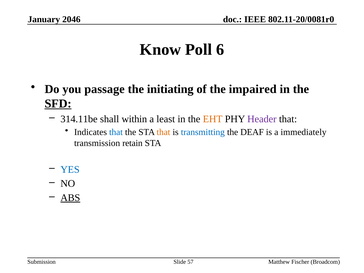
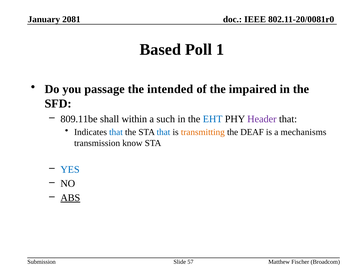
2046: 2046 -> 2081
Know: Know -> Based
6: 6 -> 1
initiating: initiating -> intended
SFD underline: present -> none
314.11be: 314.11be -> 809.11be
least: least -> such
EHT colour: orange -> blue
that at (163, 132) colour: orange -> blue
transmitting colour: blue -> orange
immediately: immediately -> mechanisms
retain: retain -> know
